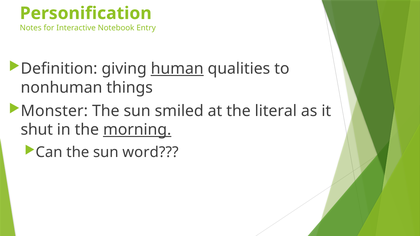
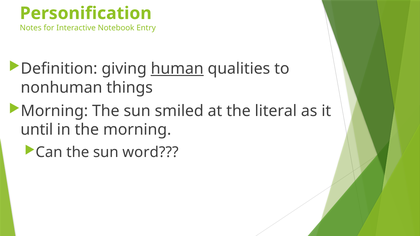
Monster at (54, 111): Monster -> Morning
shut: shut -> until
morning at (137, 130) underline: present -> none
